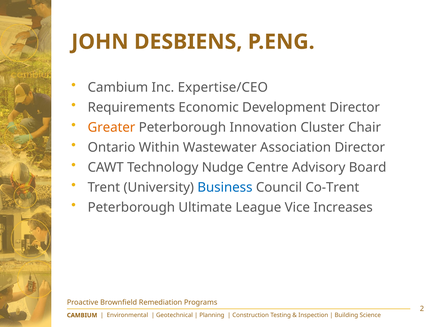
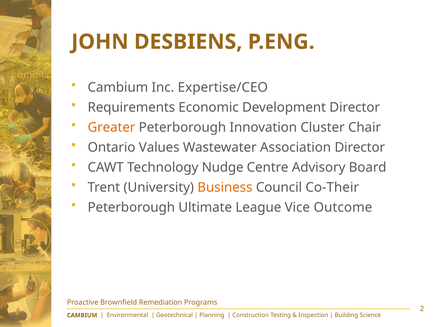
Within: Within -> Values
Business colour: blue -> orange
Co-Trent: Co-Trent -> Co-Their
Increases: Increases -> Outcome
